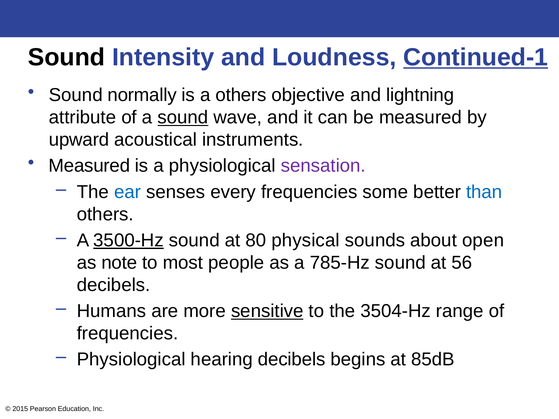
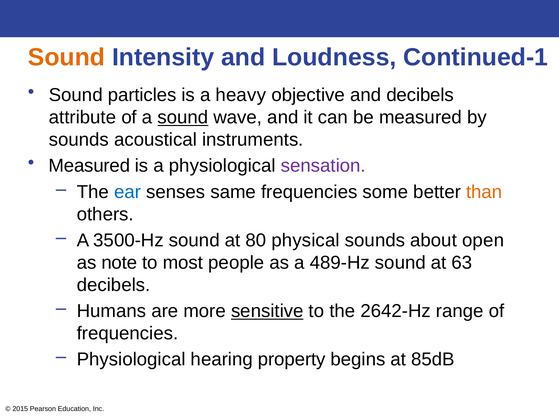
Sound at (67, 57) colour: black -> orange
Continued-1 underline: present -> none
normally: normally -> particles
a others: others -> heavy
and lightning: lightning -> decibels
upward at (79, 140): upward -> sounds
every: every -> same
than colour: blue -> orange
3500-Hz underline: present -> none
785-Hz: 785-Hz -> 489-Hz
56: 56 -> 63
3504-Hz: 3504-Hz -> 2642-Hz
hearing decibels: decibels -> property
